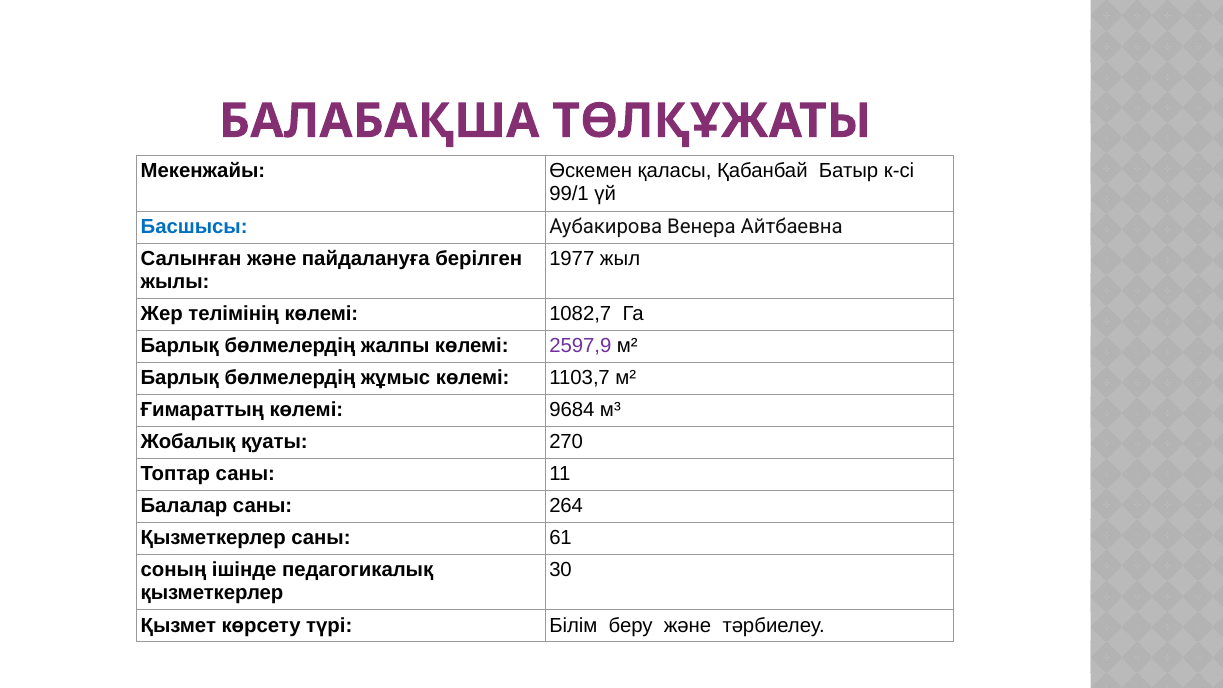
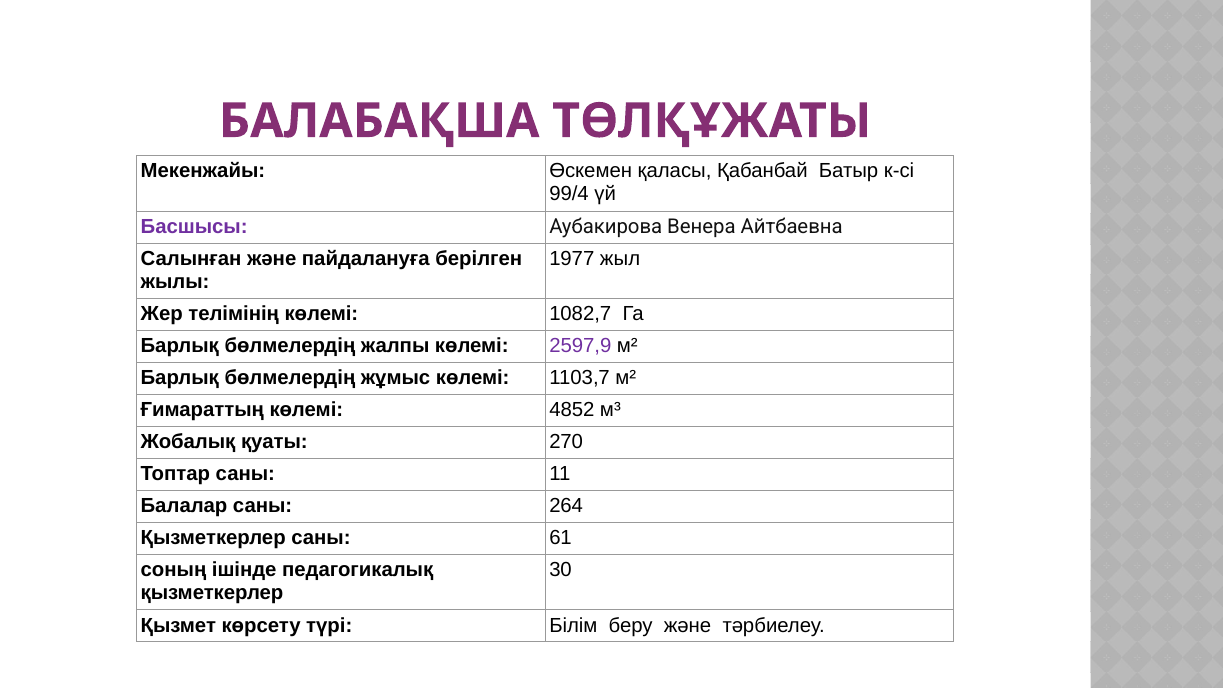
99/1: 99/1 -> 99/4
Басшысы colour: blue -> purple
9684: 9684 -> 4852
